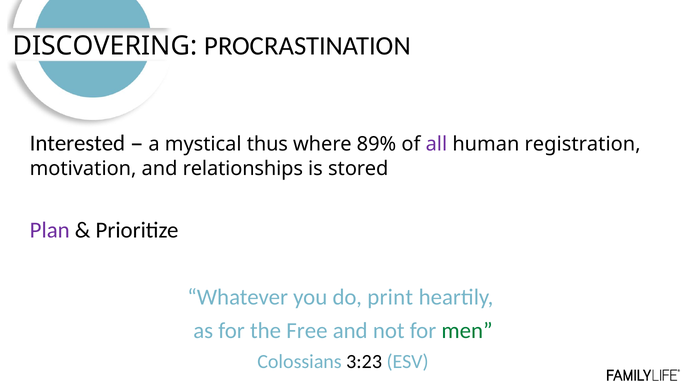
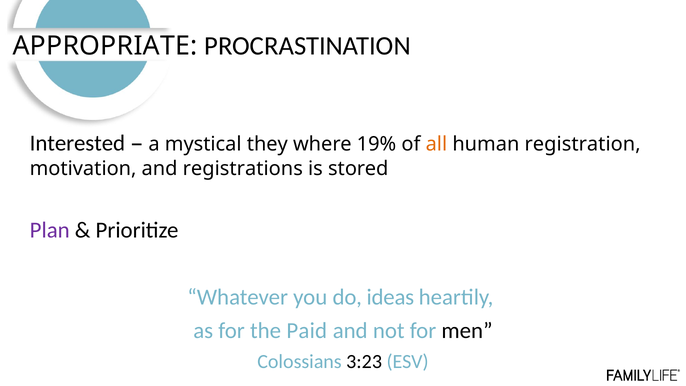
DISCOVERING: DISCOVERING -> APPROPRIATE
thus: thus -> they
89%: 89% -> 19%
all colour: purple -> orange
relationships: relationships -> registrations
print: print -> ideas
Free: Free -> Paid
men colour: green -> black
